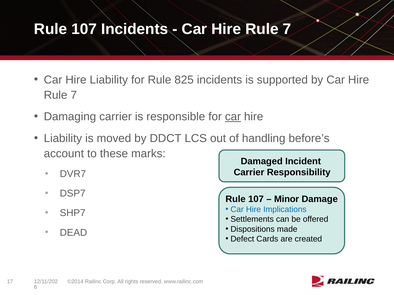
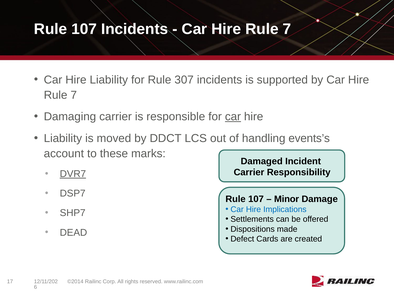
825: 825 -> 307
before’s: before’s -> events’s
DVR7 underline: none -> present
